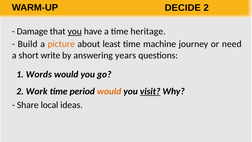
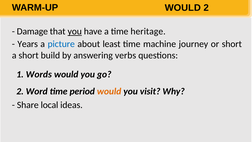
WARM-UP DECIDE: DECIDE -> WOULD
Build: Build -> Years
picture colour: orange -> blue
or need: need -> short
write: write -> build
years: years -> verbs
Work: Work -> Word
visit underline: present -> none
